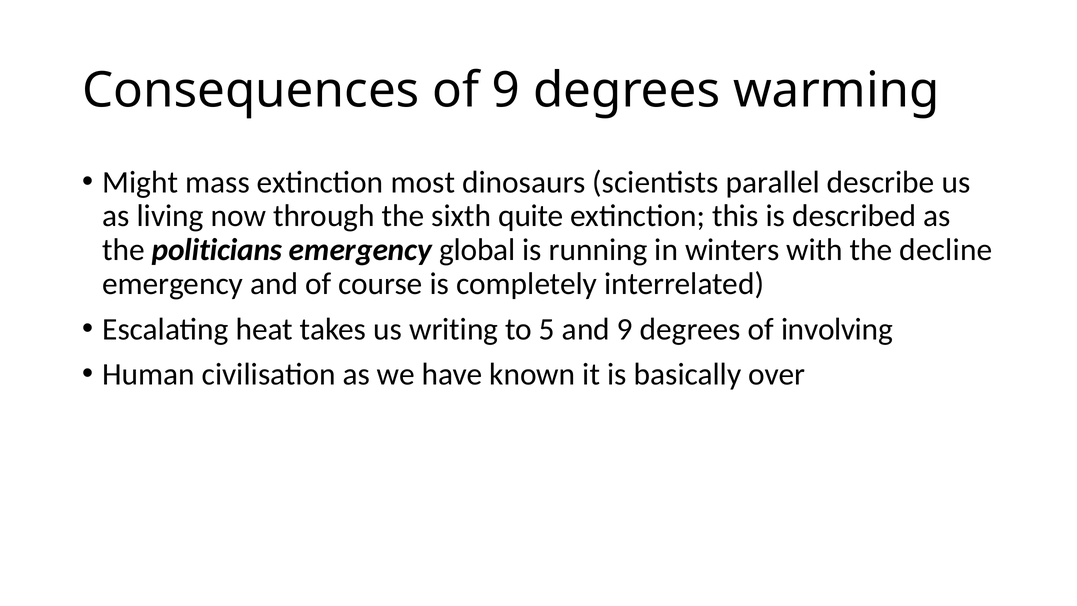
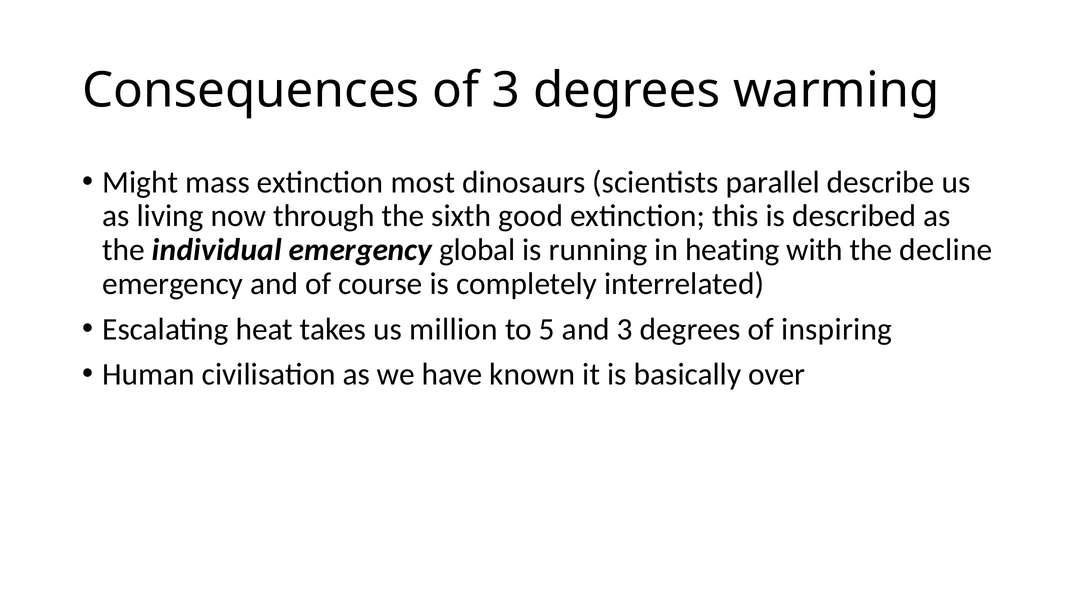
of 9: 9 -> 3
quite: quite -> good
politicians: politicians -> individual
winters: winters -> heating
writing: writing -> million
and 9: 9 -> 3
involving: involving -> inspiring
